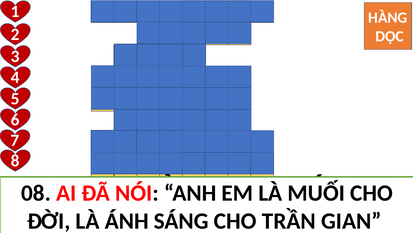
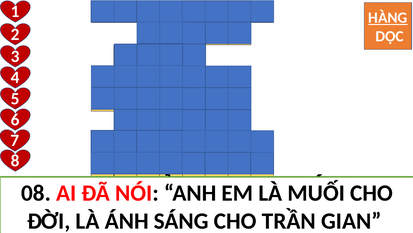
HÀNG underline: none -> present
